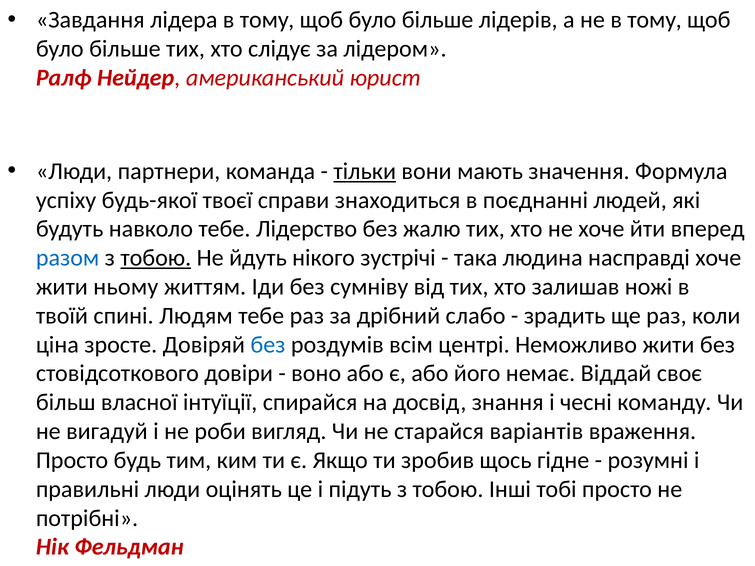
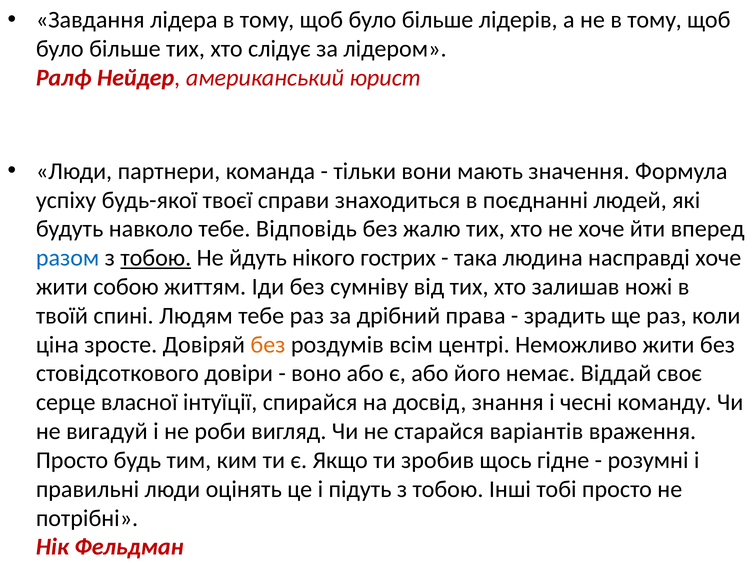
тільки underline: present -> none
Лідерство: Лідерство -> Відповідь
зустрічі: зустрічі -> гострих
ньому: ньому -> собою
слабо: слабо -> права
без at (268, 345) colour: blue -> orange
більш: більш -> серце
